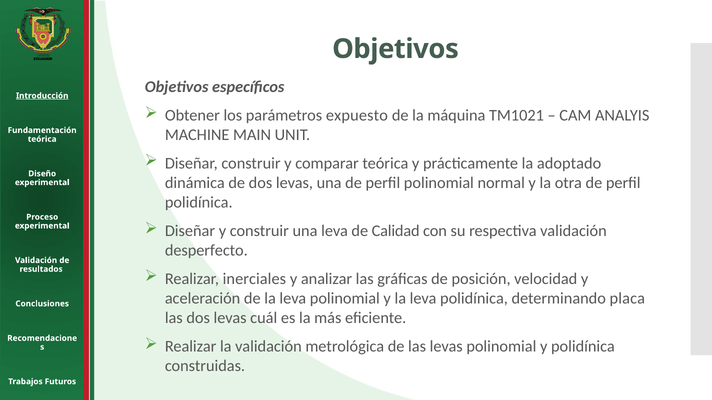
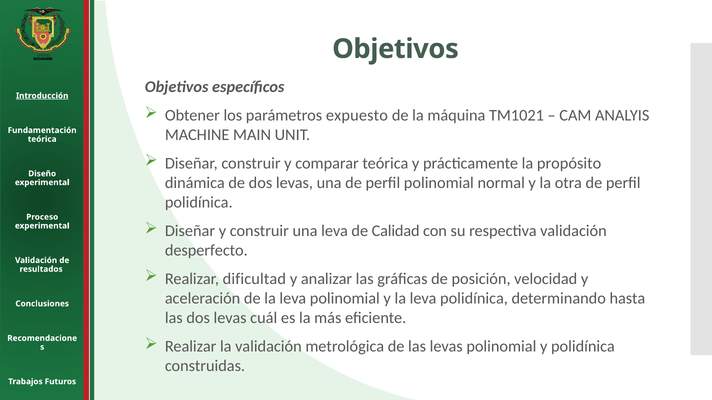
adoptado: adoptado -> propósito
inerciales: inerciales -> dificultad
placa: placa -> hasta
